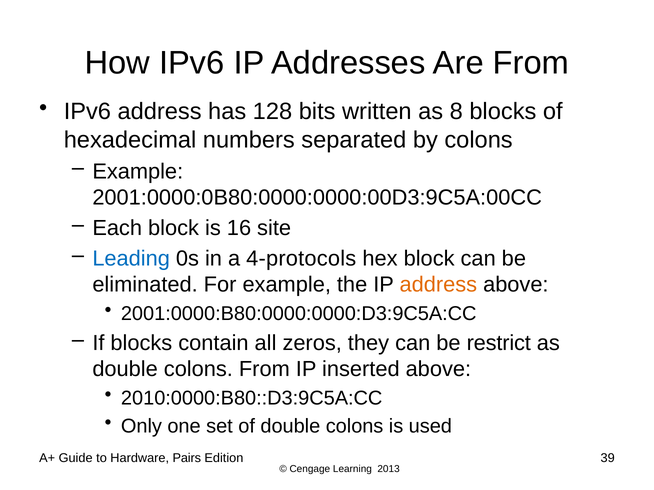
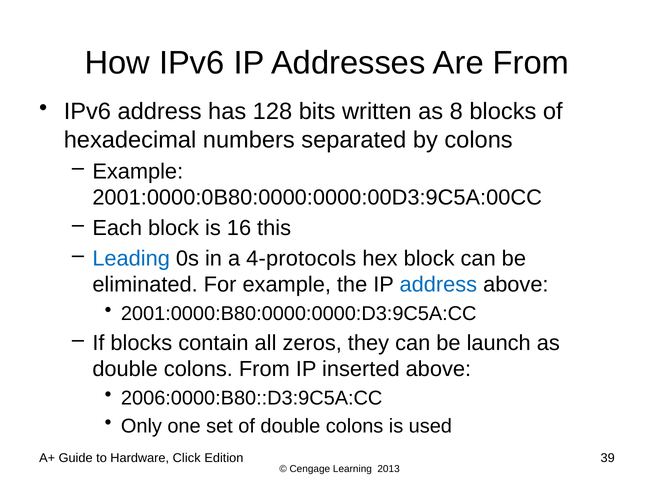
site: site -> this
address at (438, 285) colour: orange -> blue
restrict: restrict -> launch
2010:0000:B80::D3:9C5A:CC: 2010:0000:B80::D3:9C5A:CC -> 2006:0000:B80::D3:9C5A:CC
Pairs: Pairs -> Click
